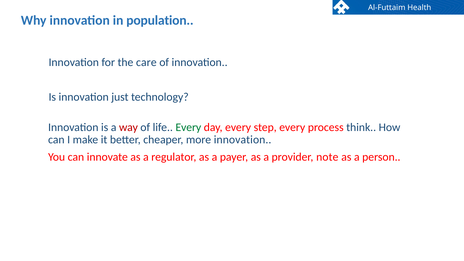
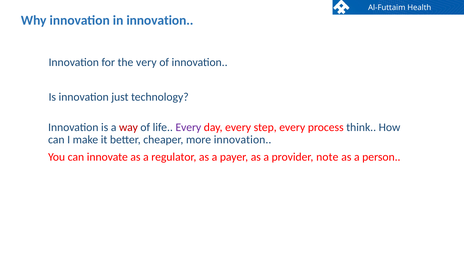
in population: population -> innovation
care: care -> very
Every at (188, 127) colour: green -> purple
